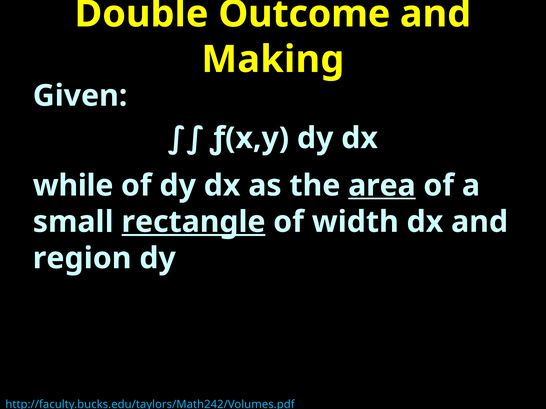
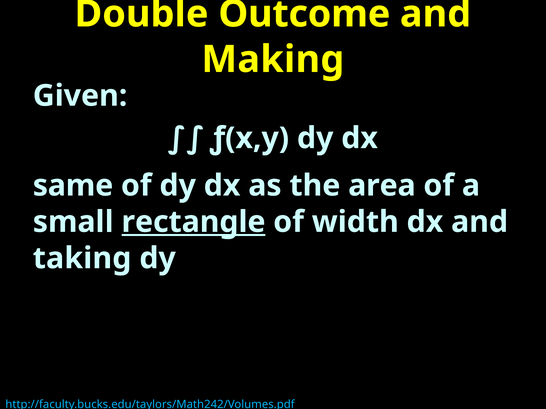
while: while -> same
area underline: present -> none
region: region -> taking
